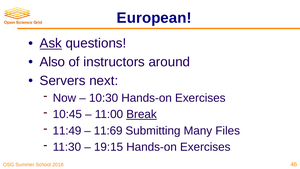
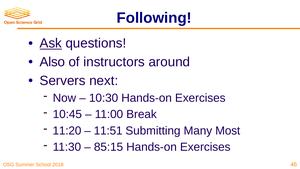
European: European -> Following
Break underline: present -> none
11:49: 11:49 -> 11:20
11:69: 11:69 -> 11:51
Files: Files -> Most
19:15: 19:15 -> 85:15
